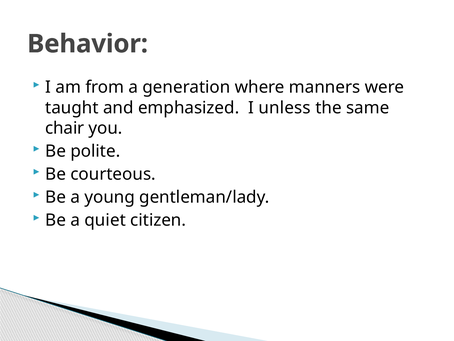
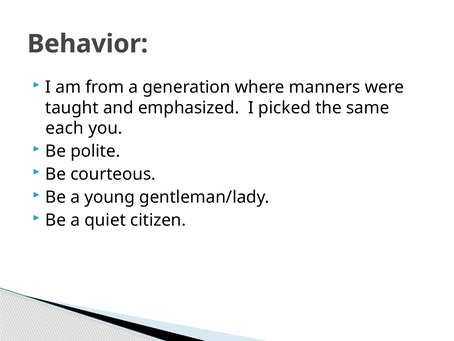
unless: unless -> picked
chair: chair -> each
